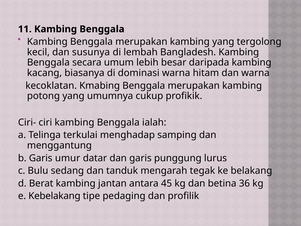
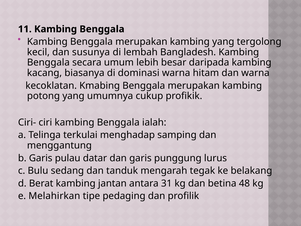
umur: umur -> pulau
45: 45 -> 31
36: 36 -> 48
Kebelakang: Kebelakang -> Melahirkan
